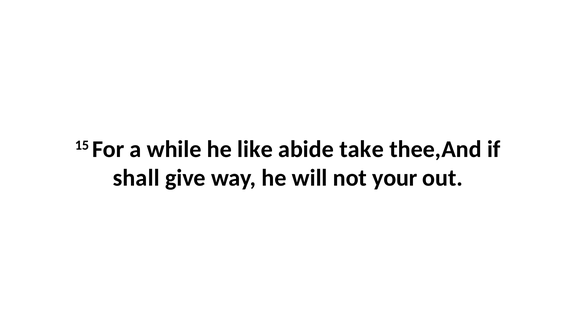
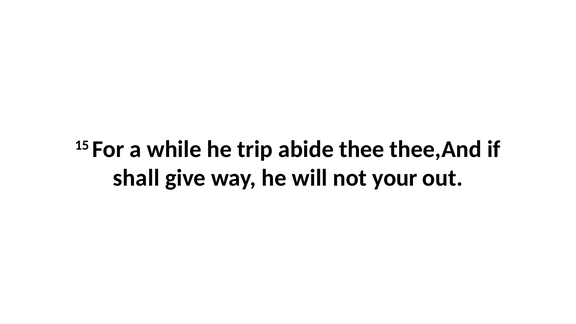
like: like -> trip
take: take -> thee
